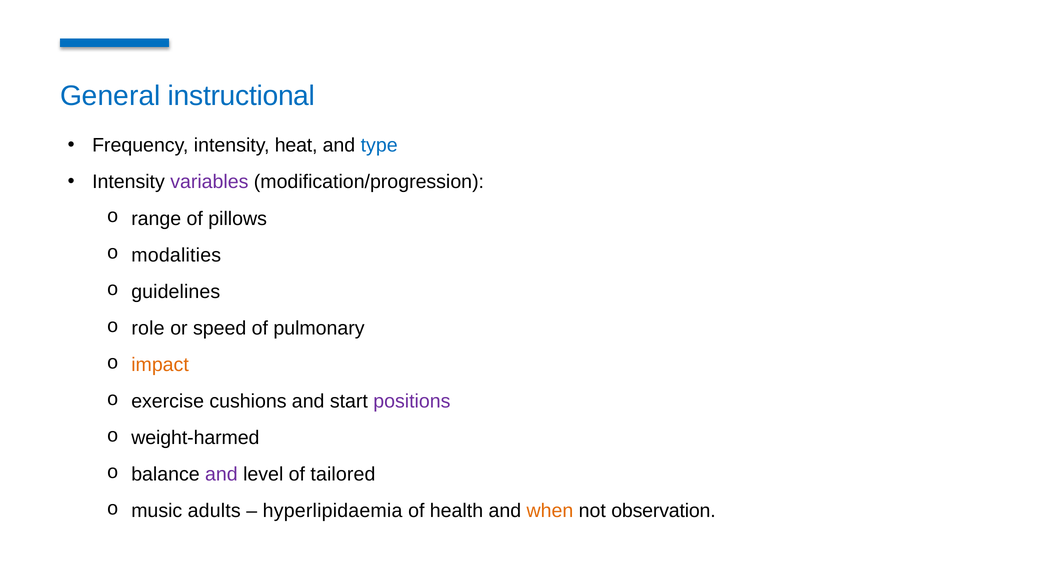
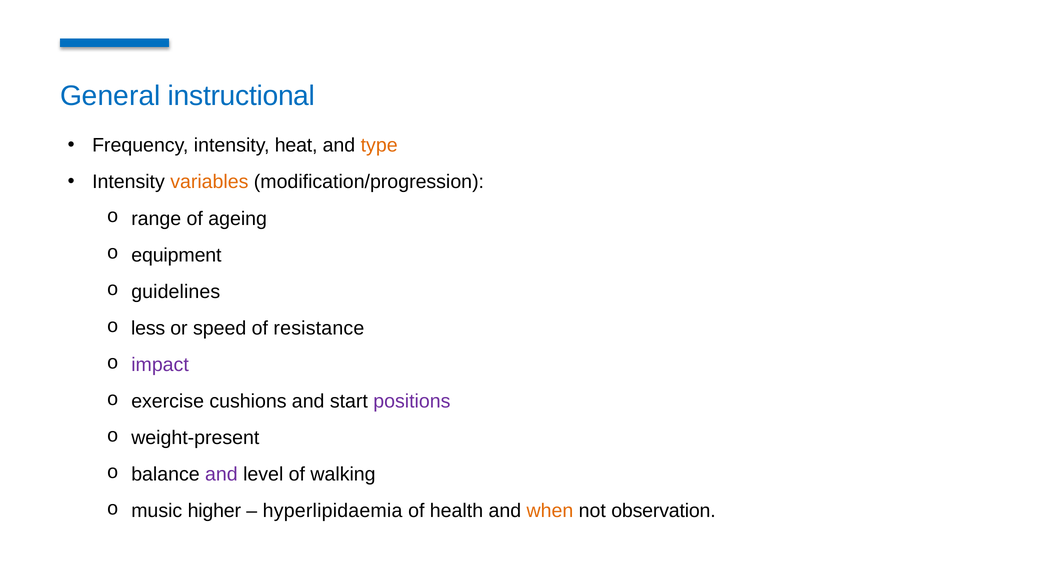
type colour: blue -> orange
variables colour: purple -> orange
pillows: pillows -> ageing
modalities: modalities -> equipment
role: role -> less
pulmonary: pulmonary -> resistance
impact colour: orange -> purple
weight-harmed: weight-harmed -> weight-present
tailored: tailored -> walking
adults: adults -> higher
